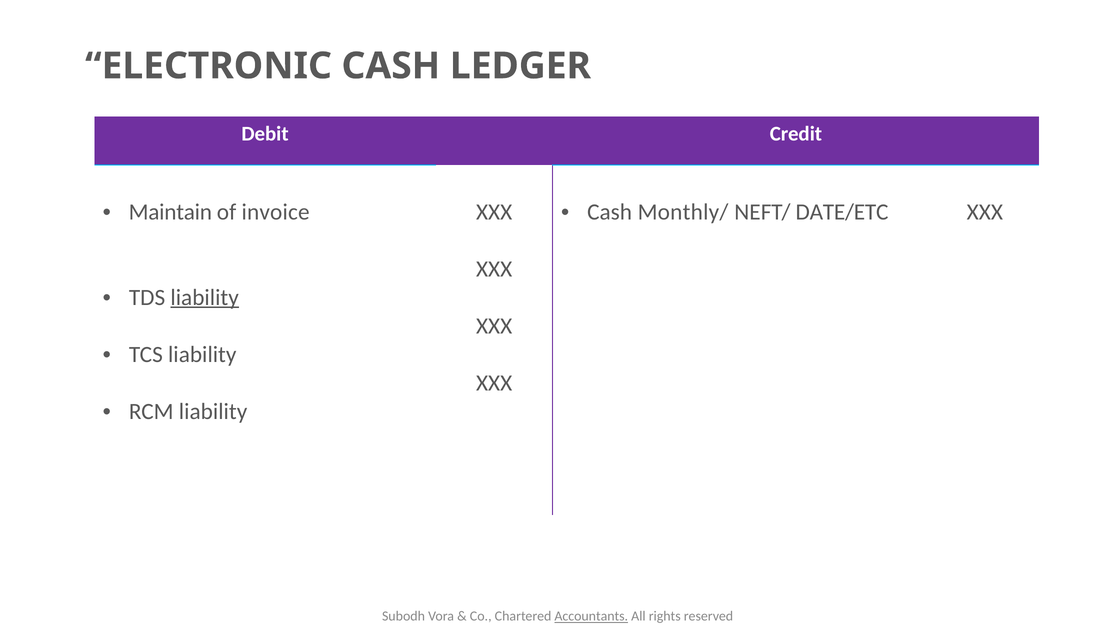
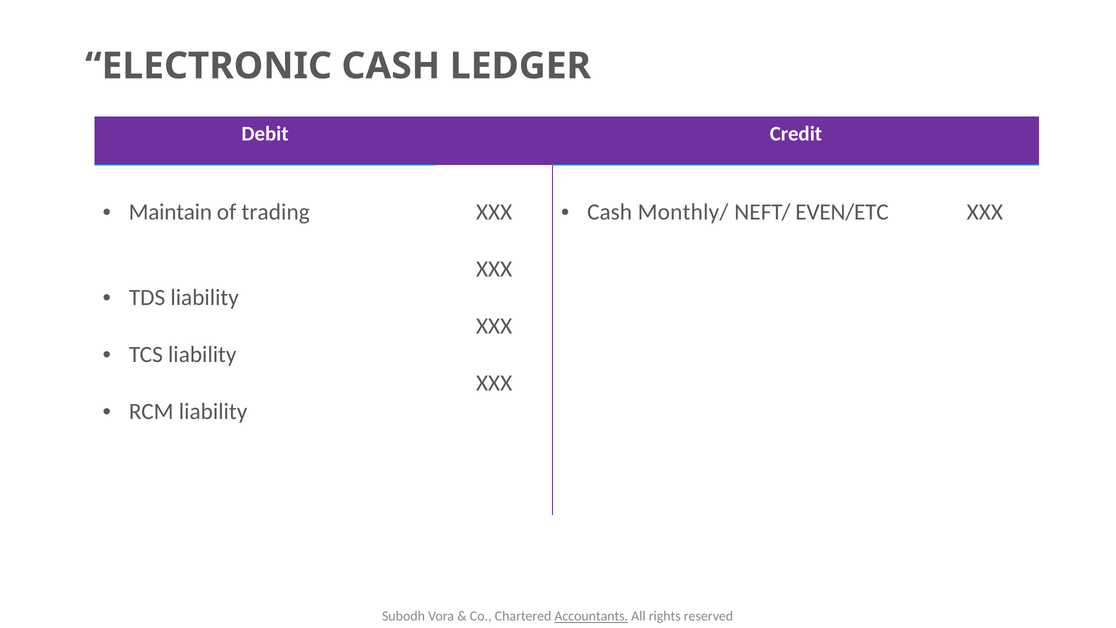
invoice: invoice -> trading
DATE/ETC: DATE/ETC -> EVEN/ETC
liability at (205, 297) underline: present -> none
